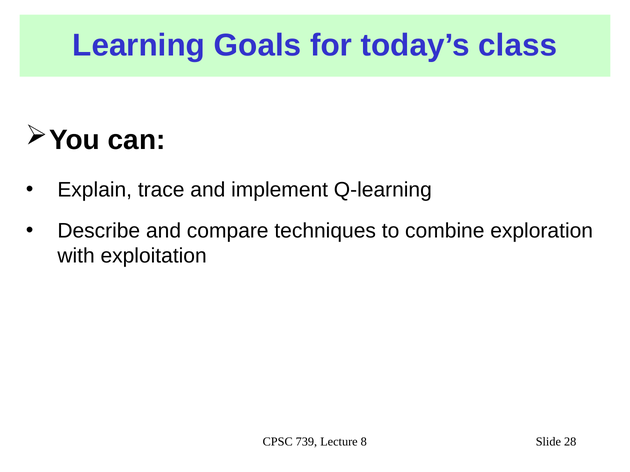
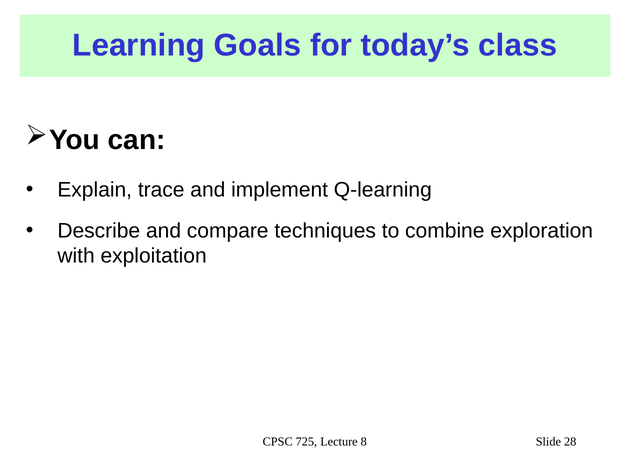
739: 739 -> 725
